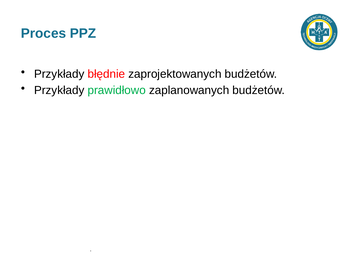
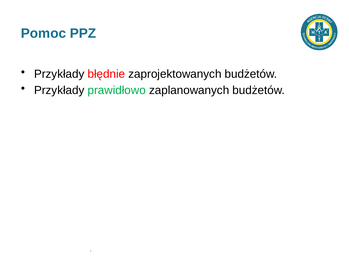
Proces: Proces -> Pomoc
